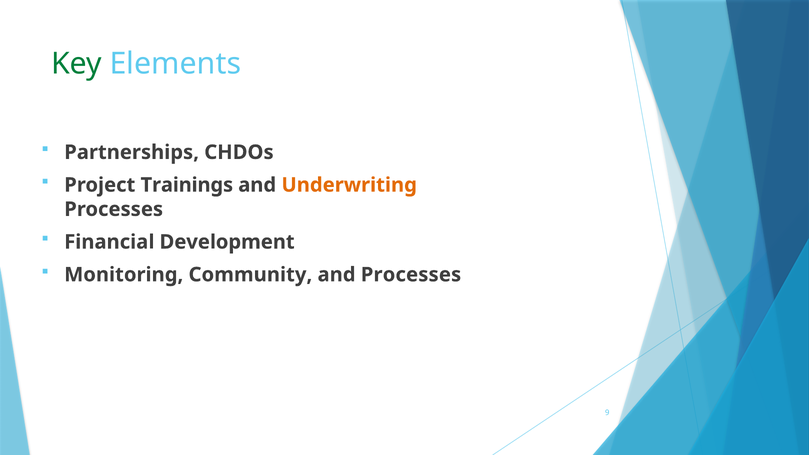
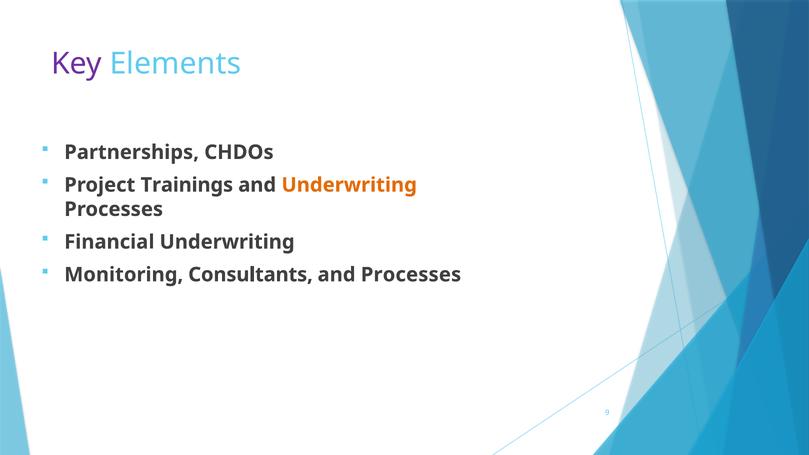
Key colour: green -> purple
Financial Development: Development -> Underwriting
Community: Community -> Consultants
